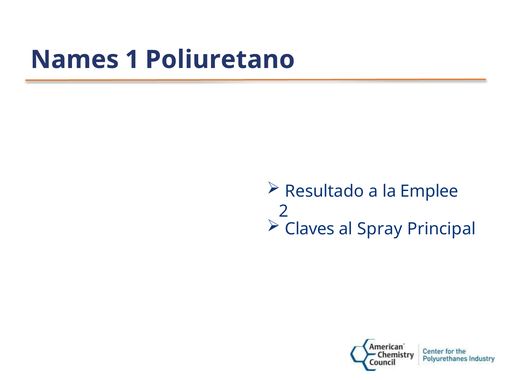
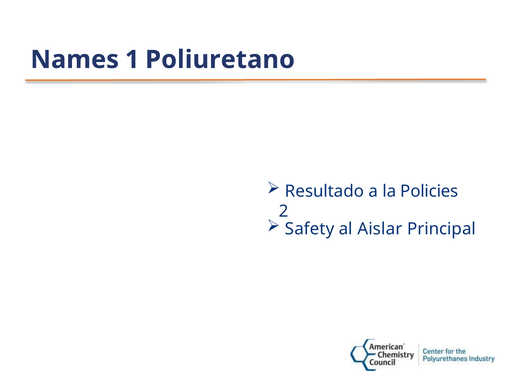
Emplee: Emplee -> Policies
Claves: Claves -> Safety
Spray: Spray -> Aislar
